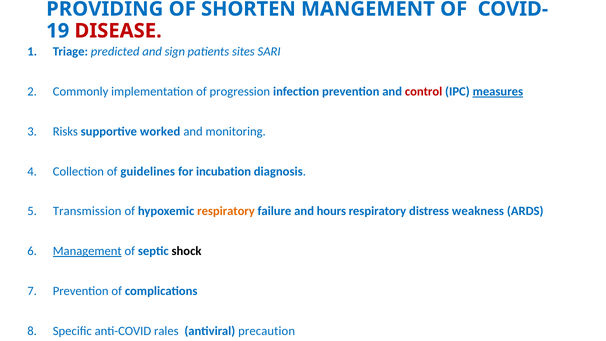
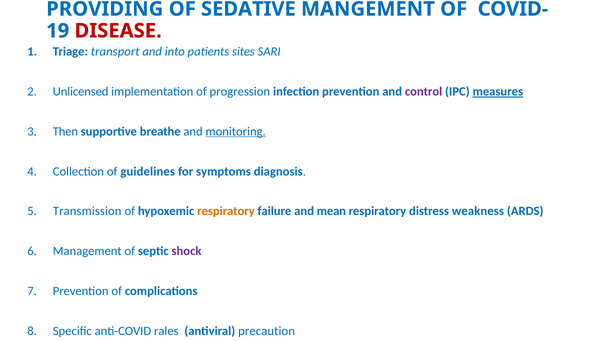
SHORTEN: SHORTEN -> SEDATIVE
predicted: predicted -> transport
sign: sign -> into
Commonly: Commonly -> Unlicensed
control colour: red -> purple
Risks: Risks -> Then
worked: worked -> breathe
monitoring underline: none -> present
incubation: incubation -> symptoms
hours: hours -> mean
Management underline: present -> none
shock colour: black -> purple
